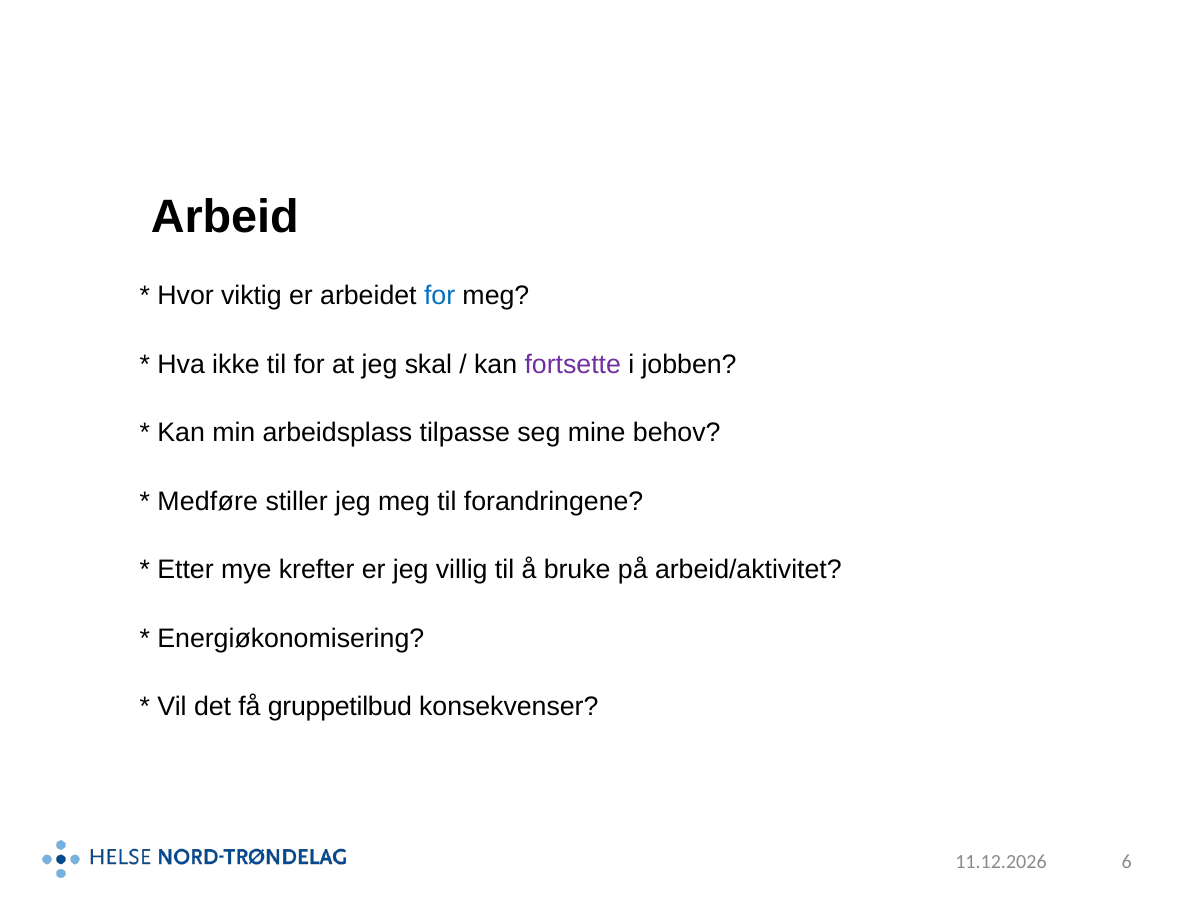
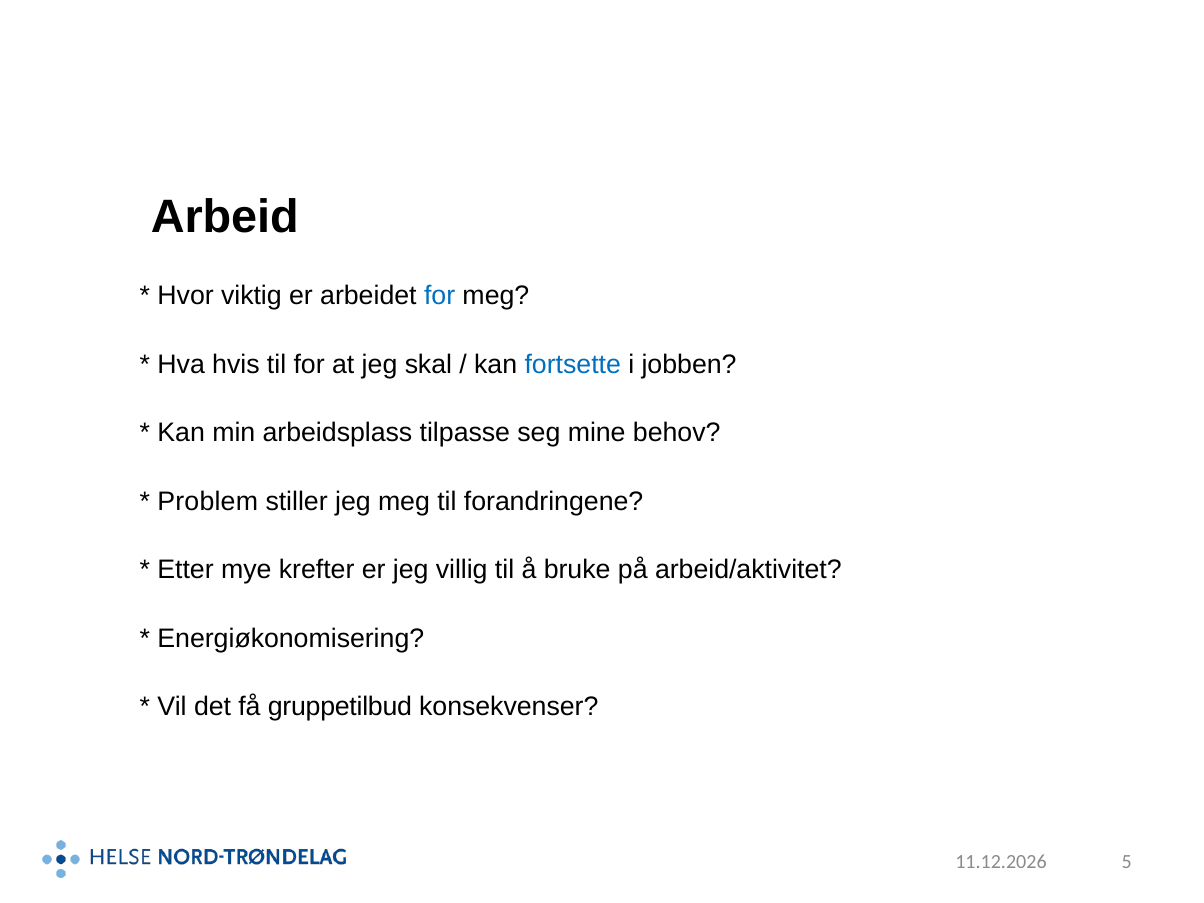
ikke: ikke -> hvis
fortsette colour: purple -> blue
Medføre: Medføre -> Problem
6: 6 -> 5
